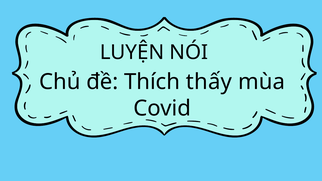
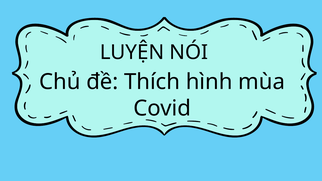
thấy: thấy -> hình
